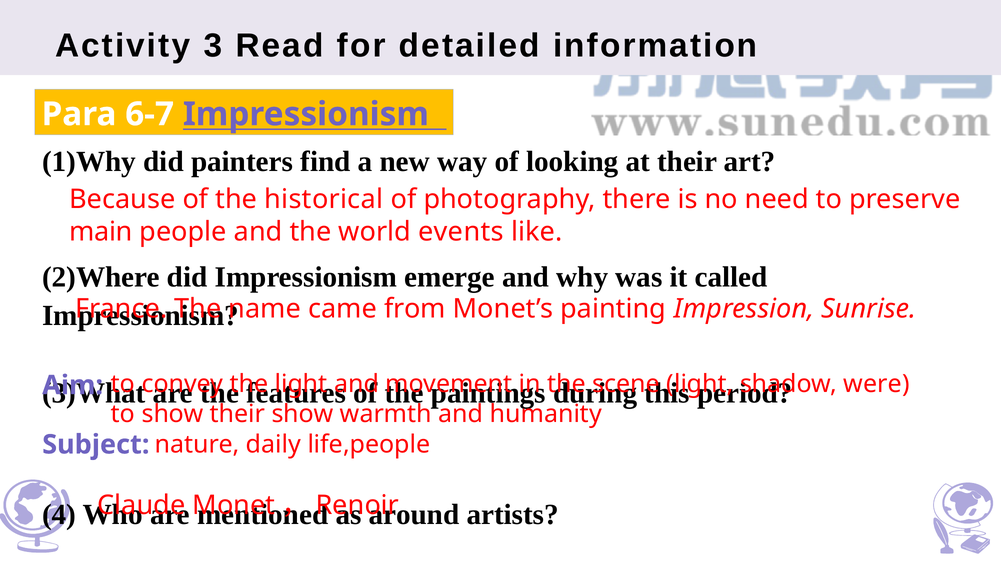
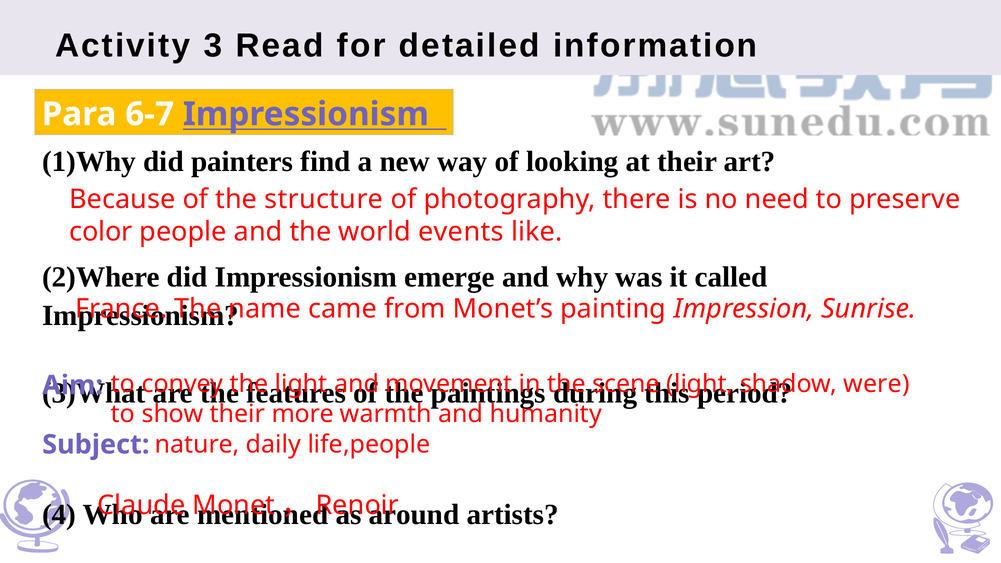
historical: historical -> structure
main: main -> color
their show: show -> more
